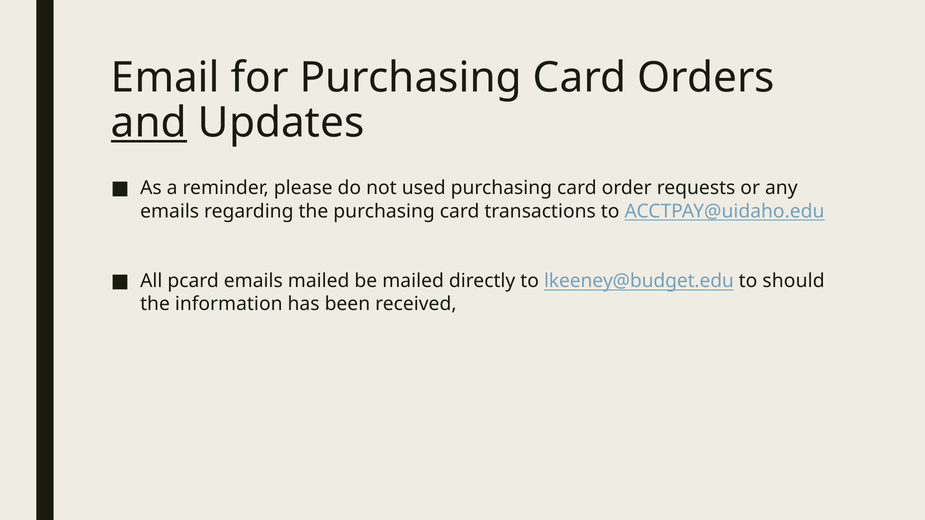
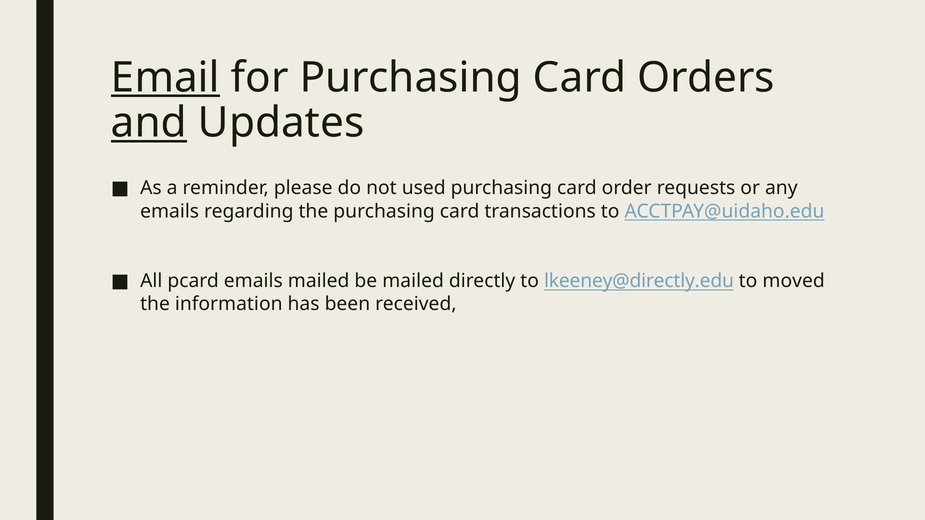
Email underline: none -> present
lkeeney@budget.edu: lkeeney@budget.edu -> lkeeney@directly.edu
should: should -> moved
